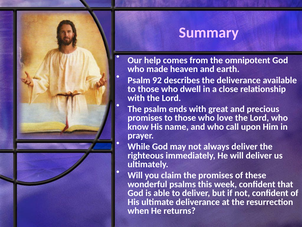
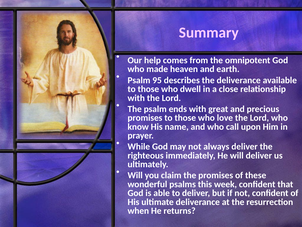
92: 92 -> 95
